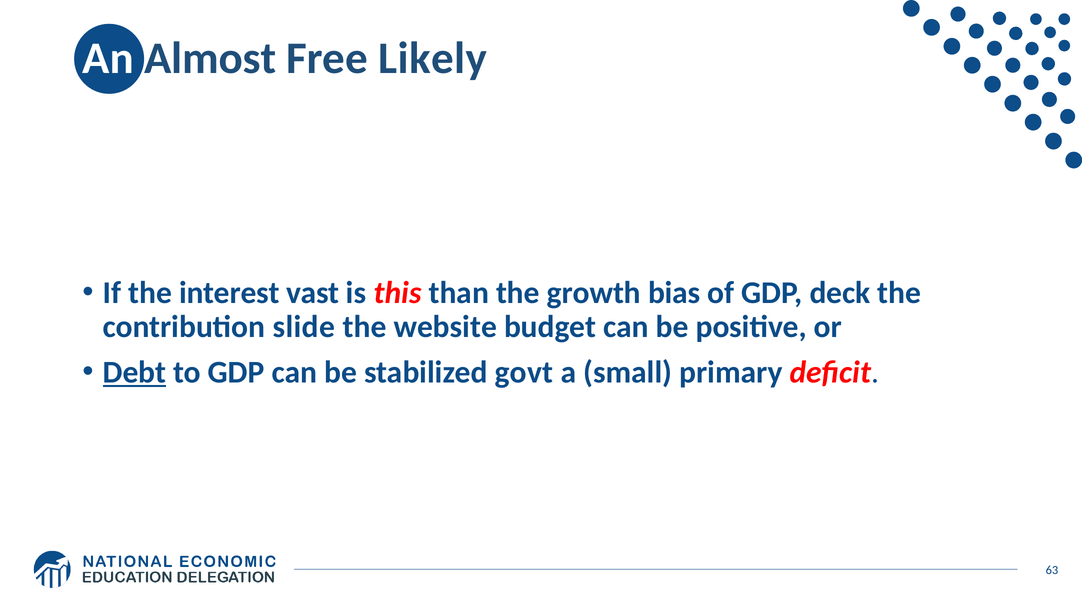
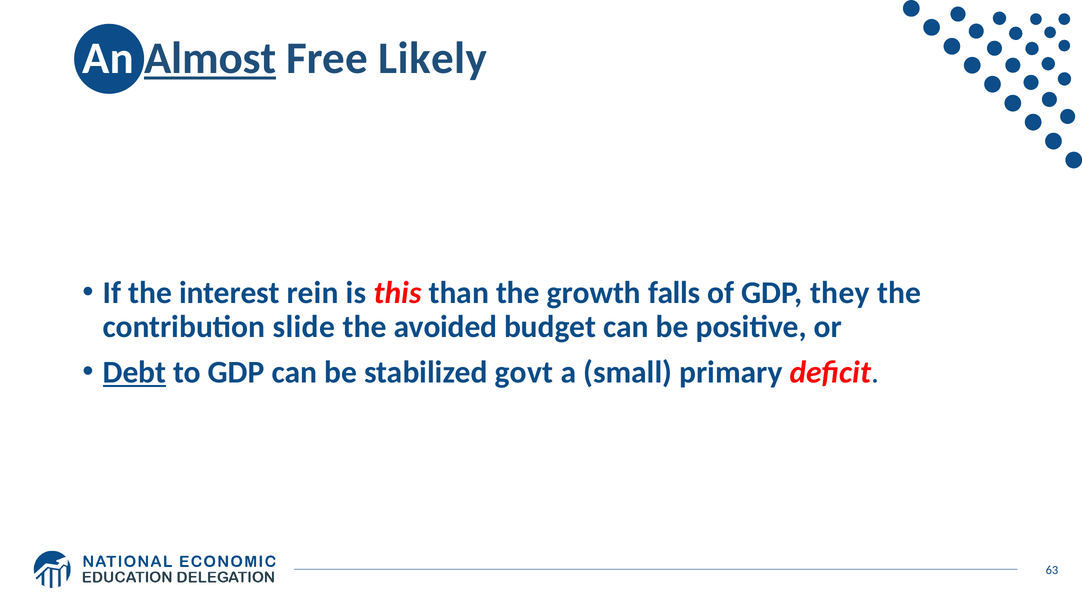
Almost underline: none -> present
vast: vast -> rein
bias: bias -> falls
deck: deck -> they
website: website -> avoided
